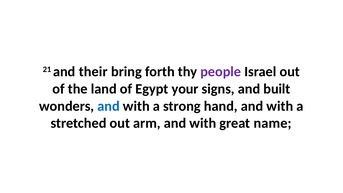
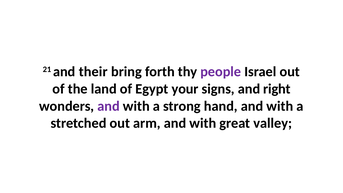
built: built -> right
and at (109, 106) colour: blue -> purple
name: name -> valley
